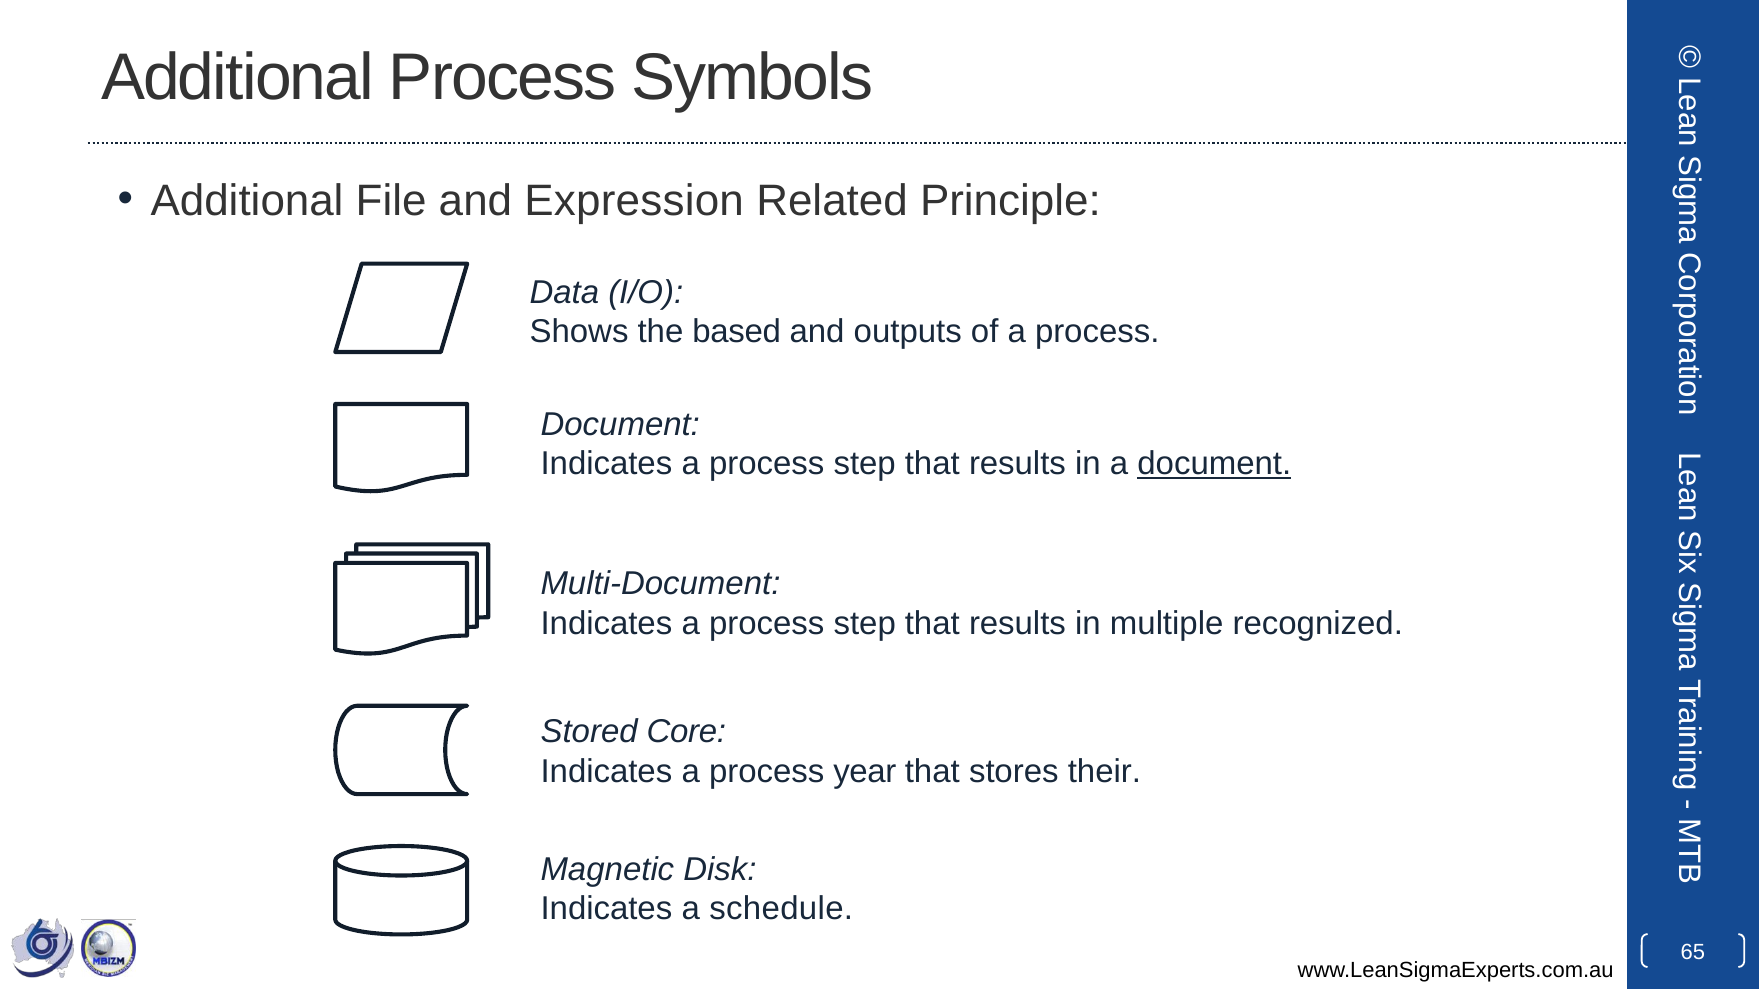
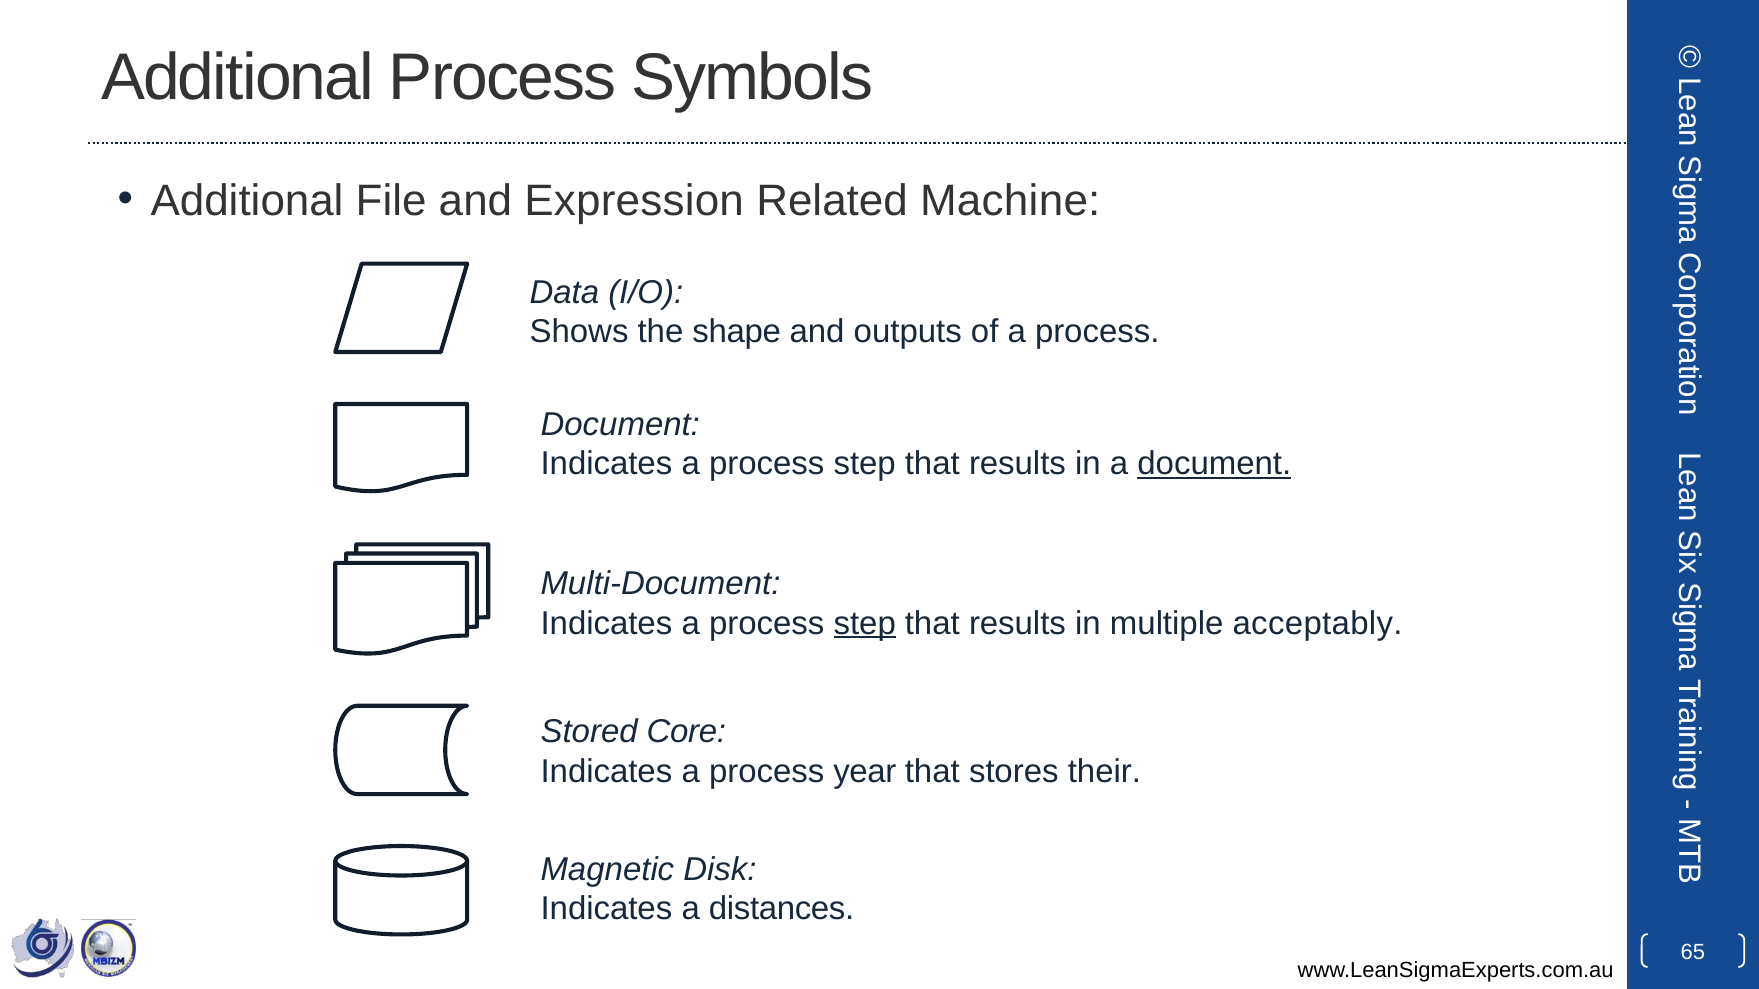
Principle: Principle -> Machine
based: based -> shape
step at (865, 623) underline: none -> present
recognized: recognized -> acceptably
schedule: schedule -> distances
